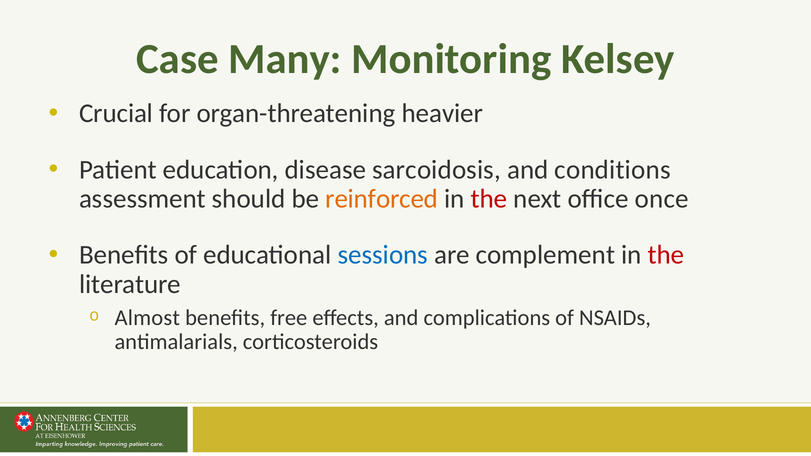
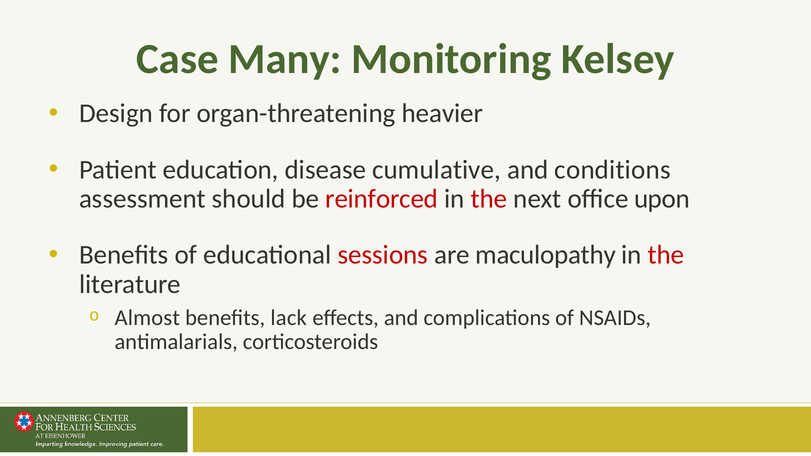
Crucial: Crucial -> Design
sarcoidosis: sarcoidosis -> cumulative
reinforced colour: orange -> red
once: once -> upon
sessions colour: blue -> red
complement: complement -> maculopathy
free: free -> lack
